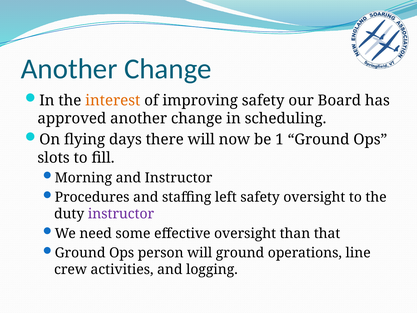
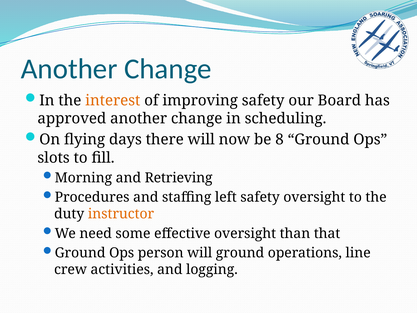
1: 1 -> 8
and Instructor: Instructor -> Retrieving
instructor at (121, 214) colour: purple -> orange
